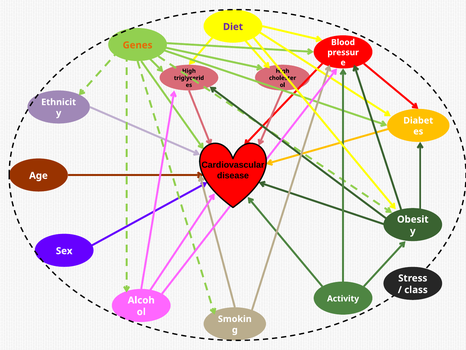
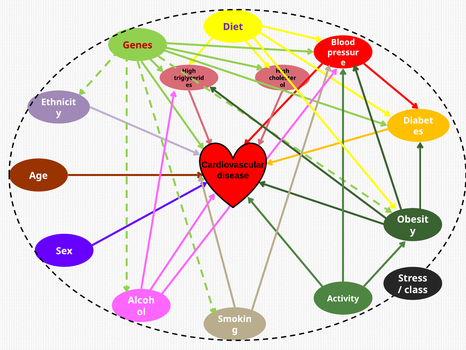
Genes colour: orange -> red
